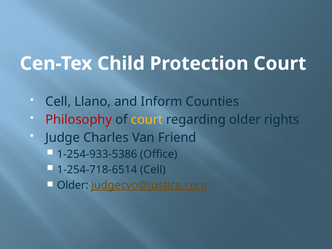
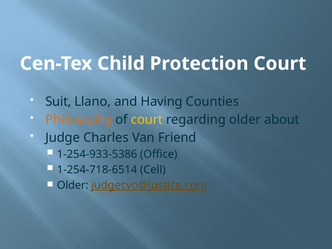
Cell at (58, 102): Cell -> Suit
Inform: Inform -> Having
Philosophy colour: red -> orange
rights: rights -> about
